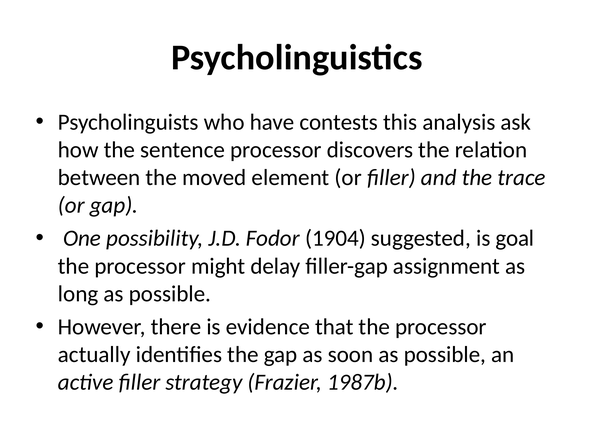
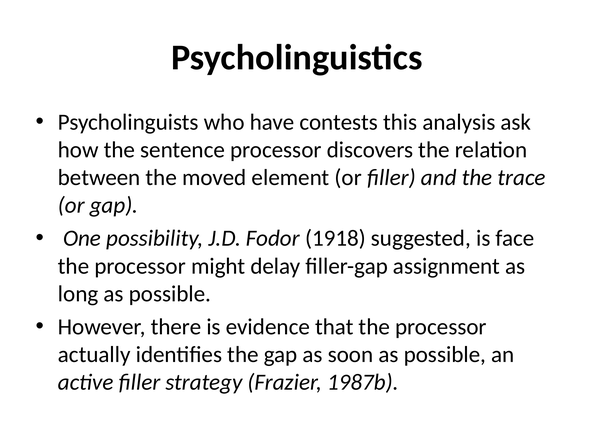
1904: 1904 -> 1918
goal: goal -> face
